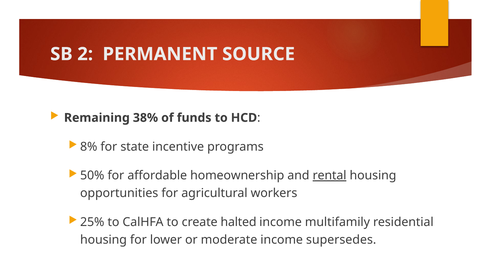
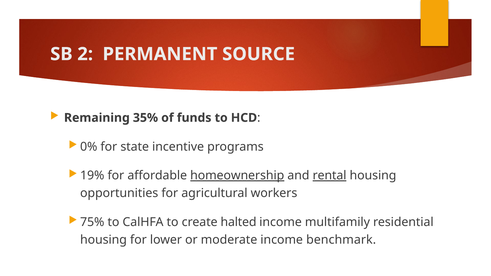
38%: 38% -> 35%
8%: 8% -> 0%
50%: 50% -> 19%
homeownership underline: none -> present
25%: 25% -> 75%
supersedes: supersedes -> benchmark
